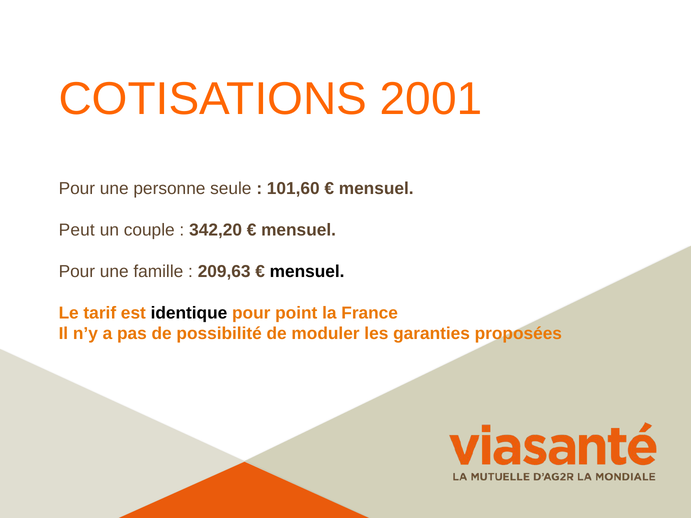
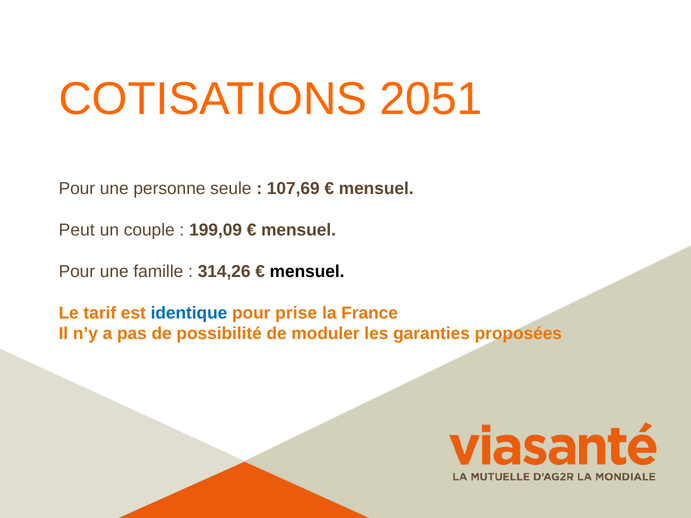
2001: 2001 -> 2051
101,60: 101,60 -> 107,69
342,20: 342,20 -> 199,09
209,63: 209,63 -> 314,26
identique colour: black -> blue
point: point -> prise
